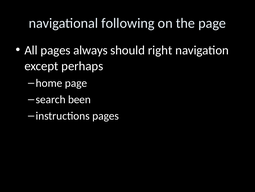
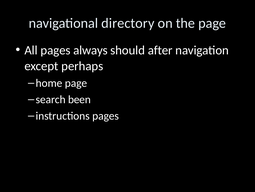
following: following -> directory
right: right -> after
